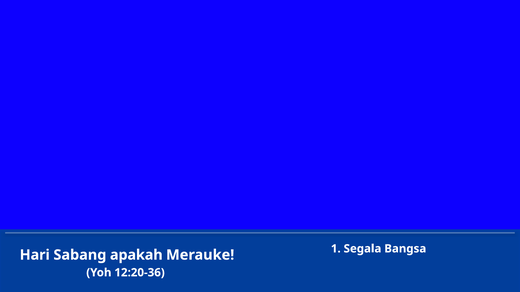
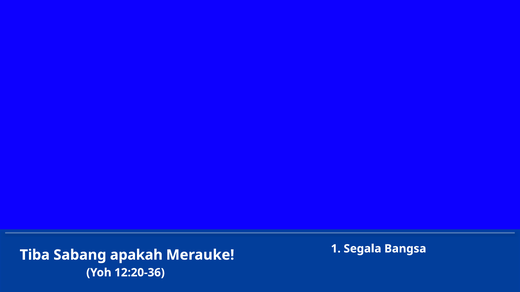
Hari: Hari -> Tiba
